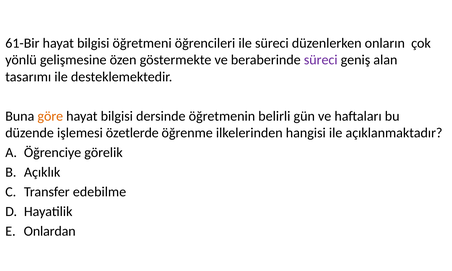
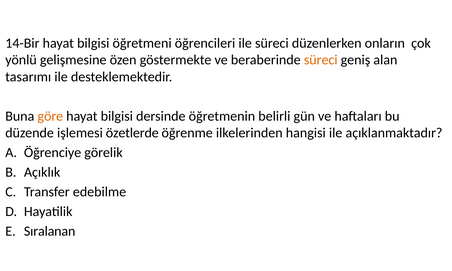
61-Bir: 61-Bir -> 14-Bir
süreci at (321, 60) colour: purple -> orange
Onlardan: Onlardan -> Sıralanan
